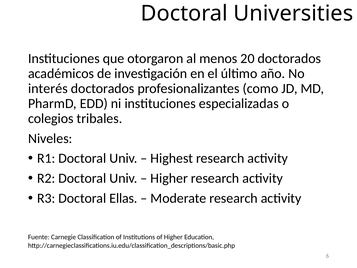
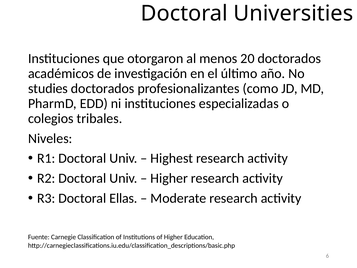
interés: interés -> studies
